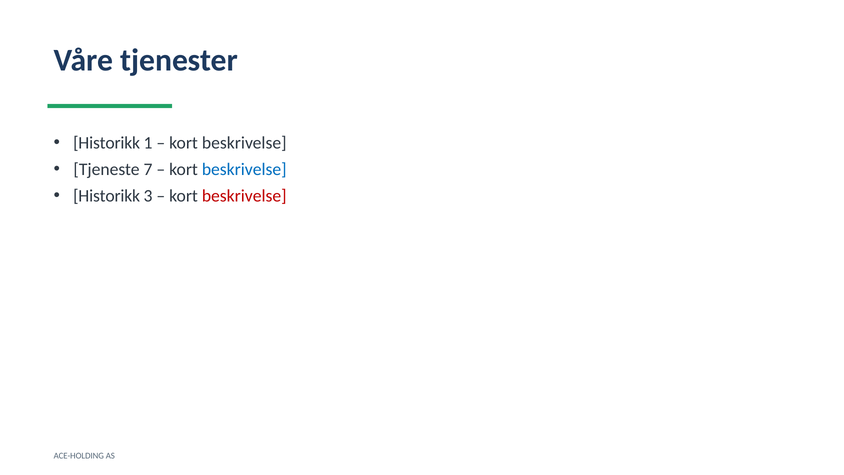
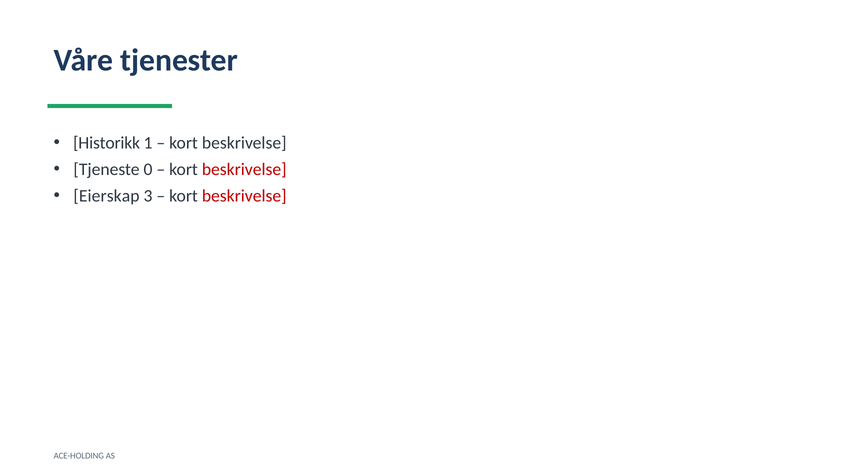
7: 7 -> 0
beskrivelse at (244, 169) colour: blue -> red
Historikk at (107, 196): Historikk -> Eierskap
